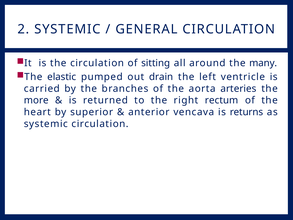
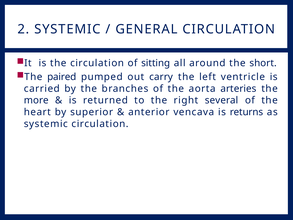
many: many -> short
elastic: elastic -> paired
drain: drain -> carry
rectum: rectum -> several
